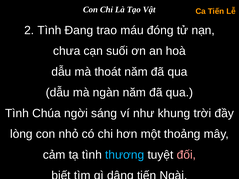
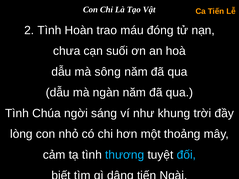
Đang: Đang -> Hoàn
thoát: thoát -> sông
đối colour: pink -> light blue
